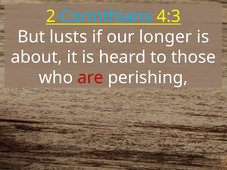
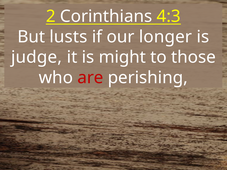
Corinthians colour: light blue -> white
about: about -> judge
heard: heard -> might
